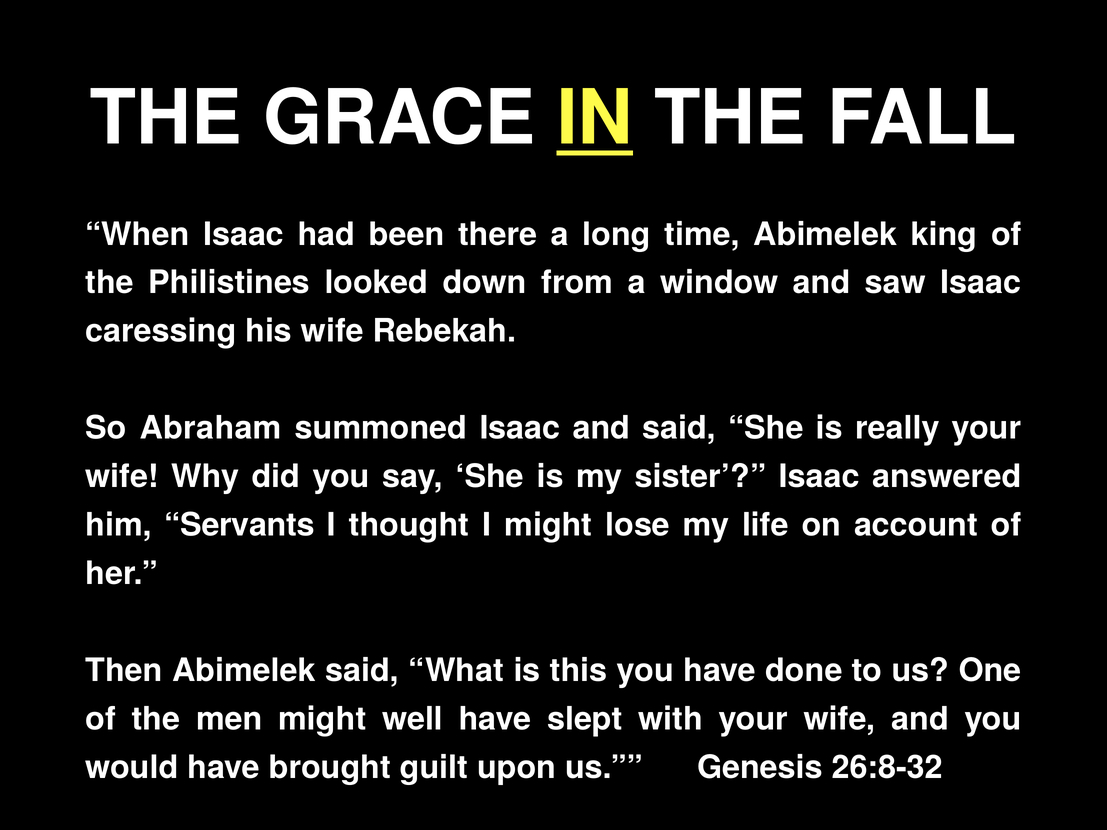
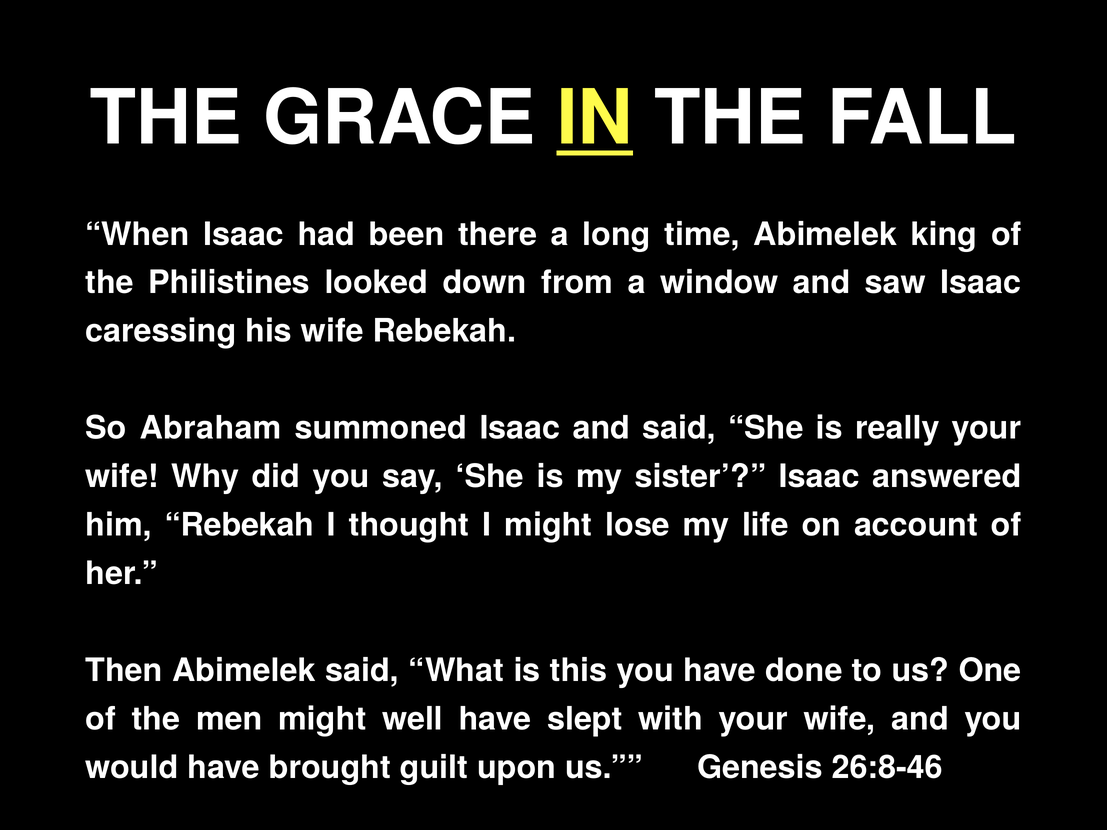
him Servants: Servants -> Rebekah
26:8-32: 26:8-32 -> 26:8-46
